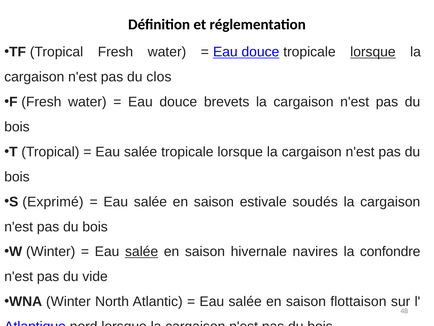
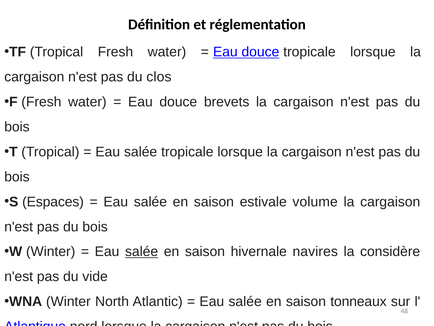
lorsque at (373, 52) underline: present -> none
Exprimé: Exprimé -> Espaces
soudés: soudés -> volume
confondre: confondre -> considère
flottaison: flottaison -> tonneaux
